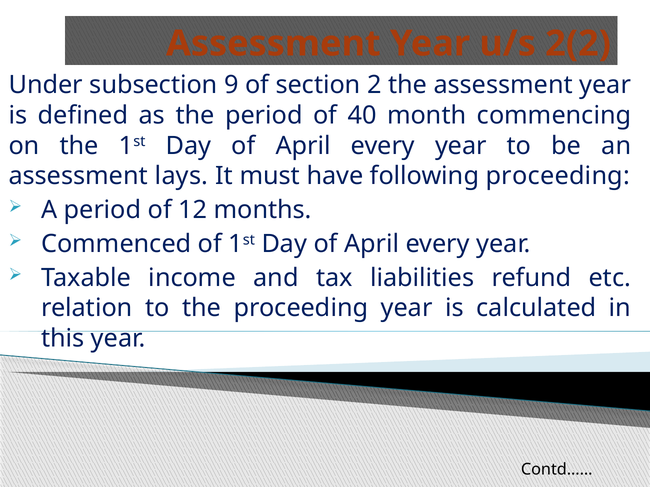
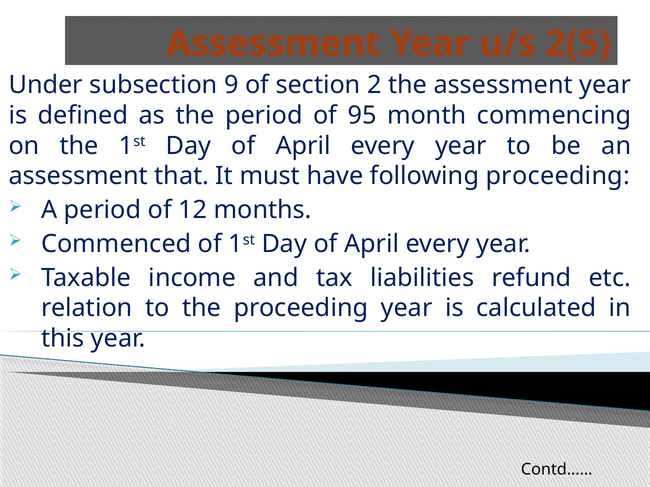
2(2: 2(2 -> 2(5
40: 40 -> 95
lays: lays -> that
